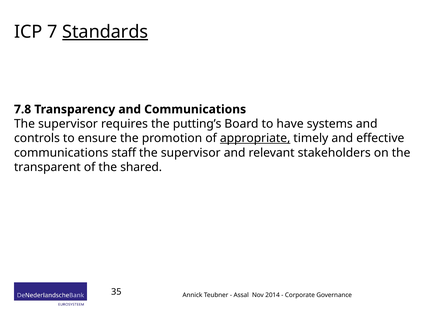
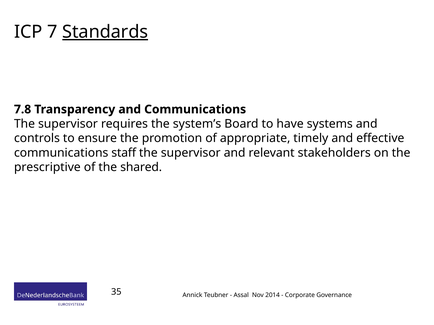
putting’s: putting’s -> system’s
appropriate underline: present -> none
transparent: transparent -> prescriptive
